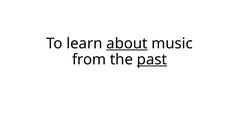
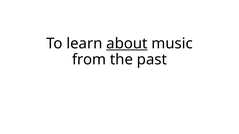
past underline: present -> none
